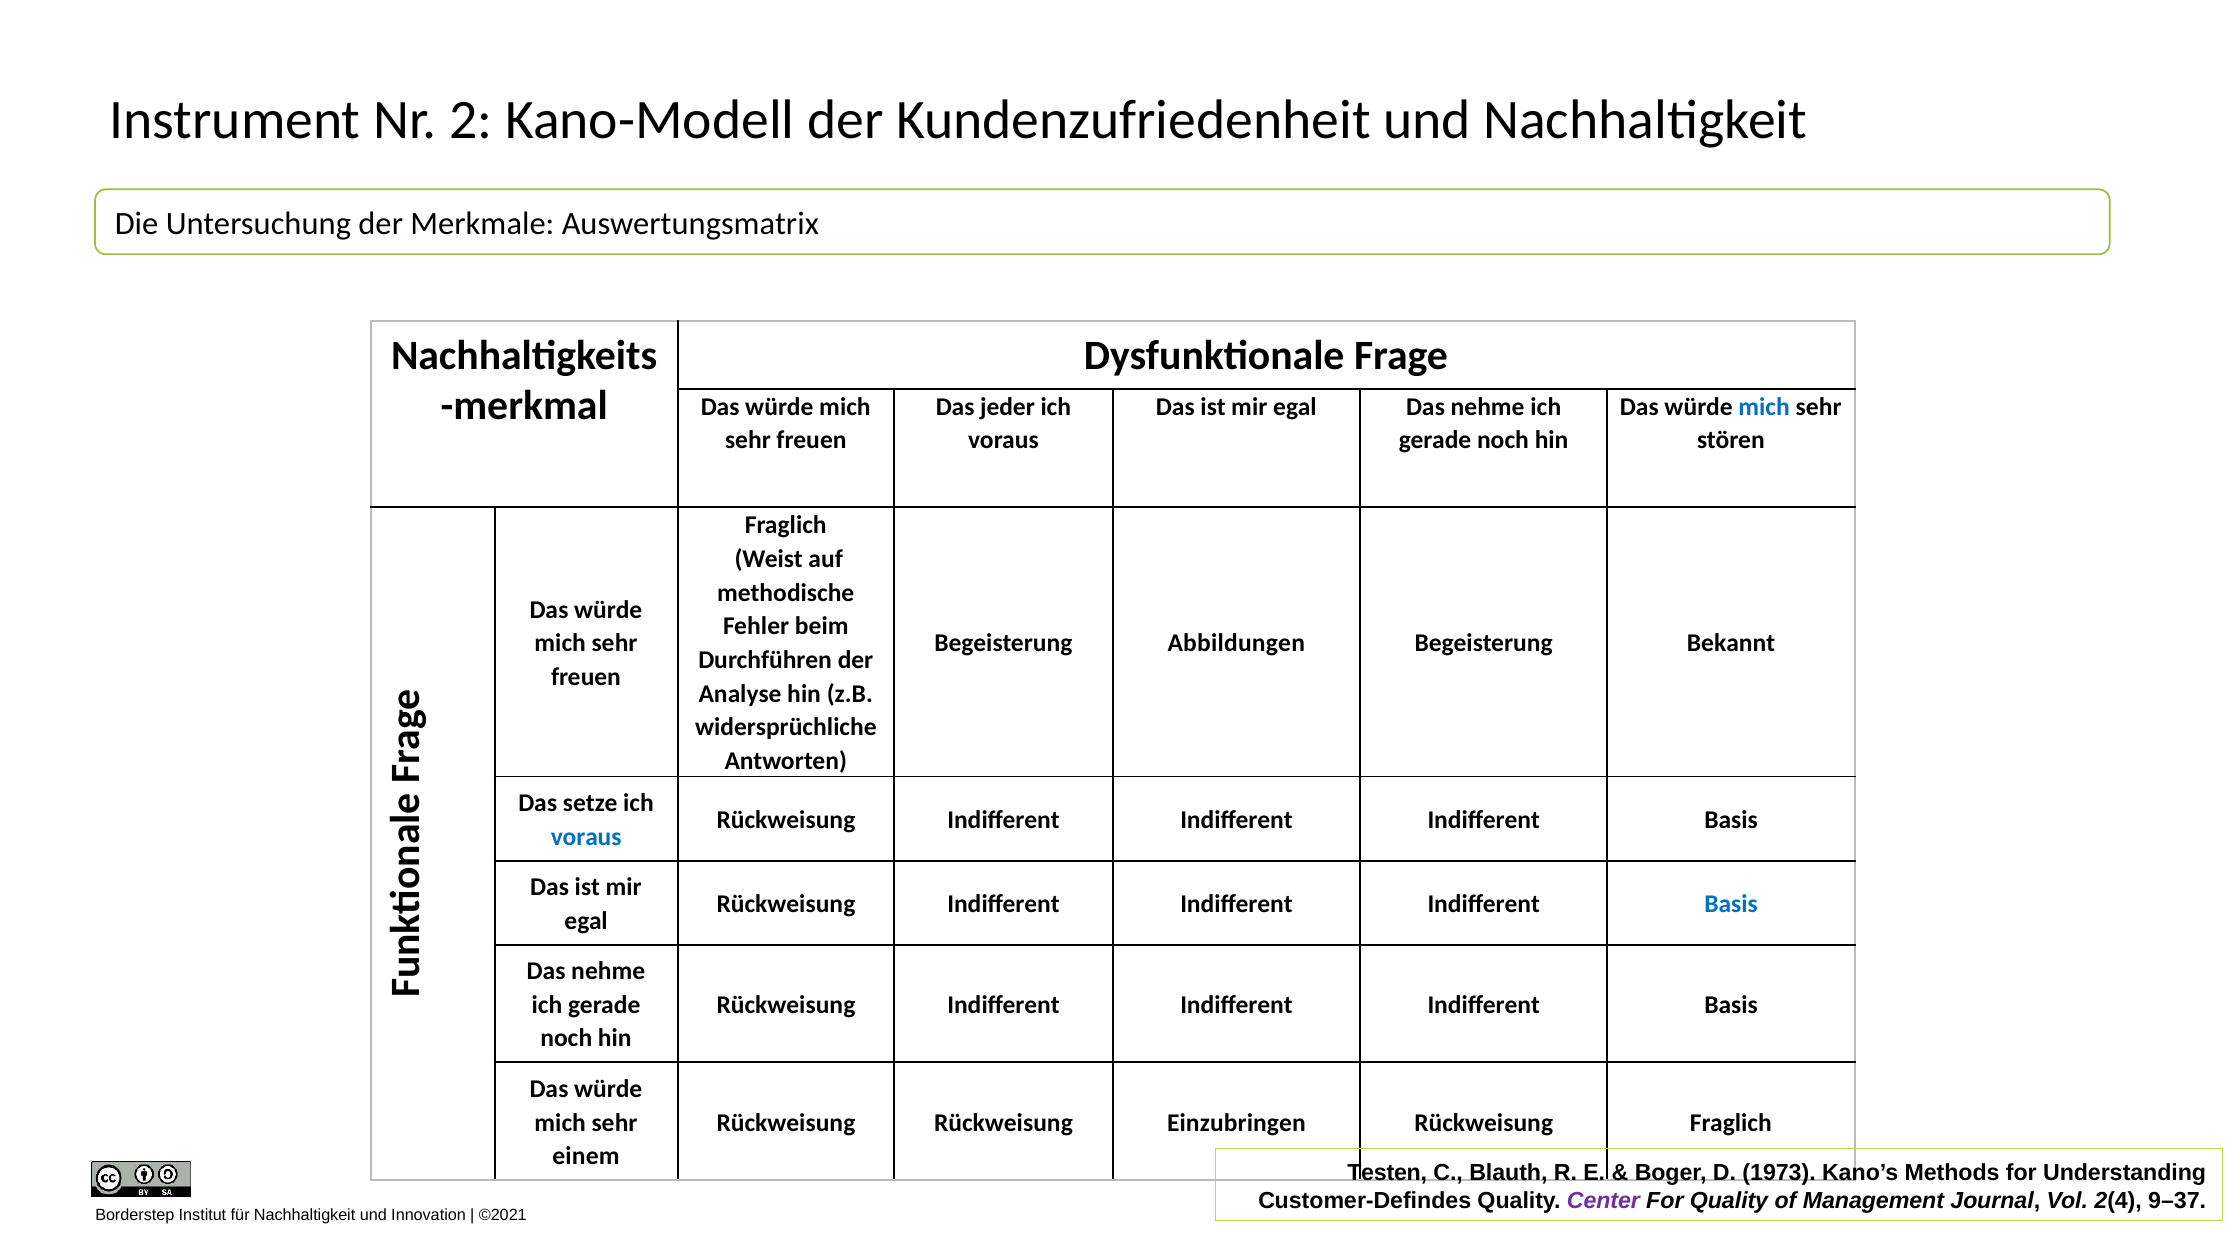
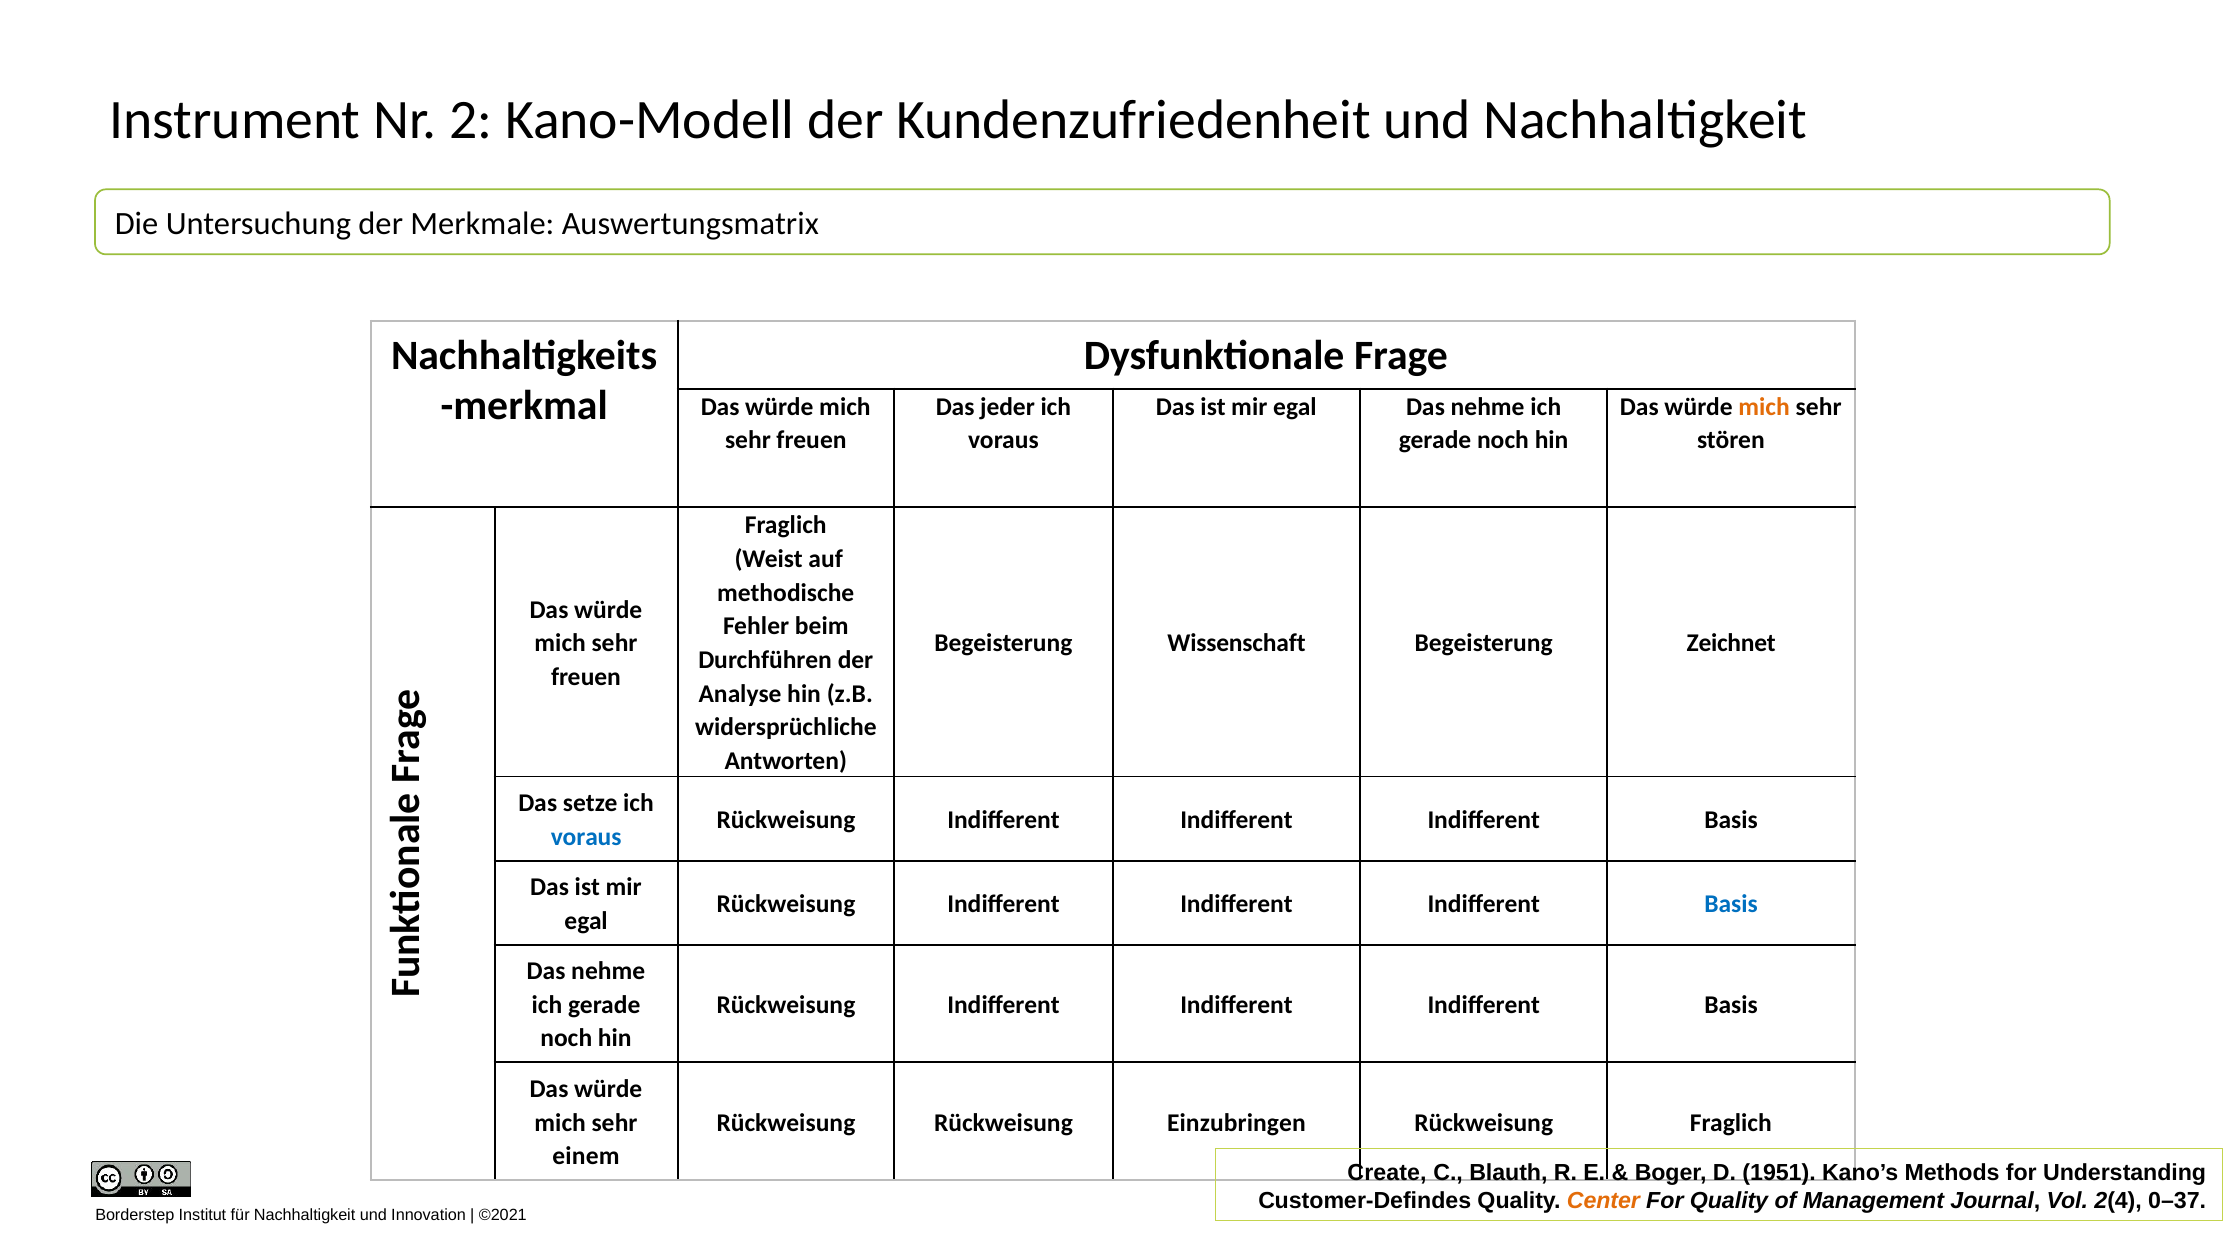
mich at (1764, 407) colour: blue -> orange
Abbildungen: Abbildungen -> Wissenschaft
Bekannt: Bekannt -> Zeichnet
Testen: Testen -> Create
1973: 1973 -> 1951
Center colour: purple -> orange
9–37: 9–37 -> 0–37
